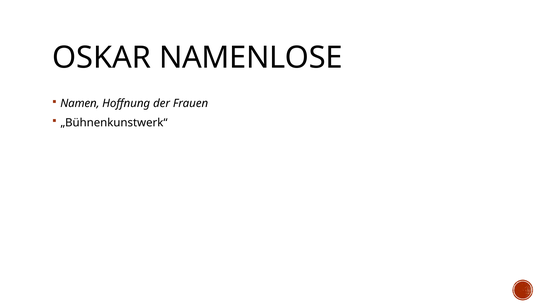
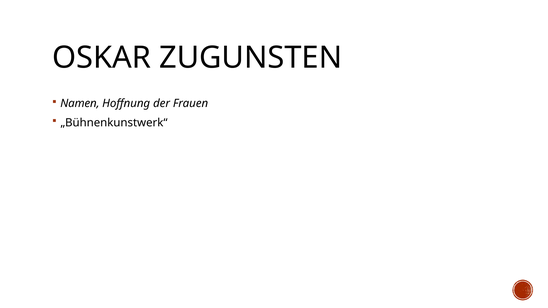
NAMENLOSE: NAMENLOSE -> ZUGUNSTEN
